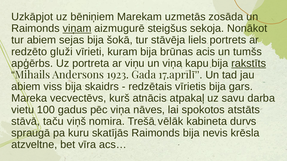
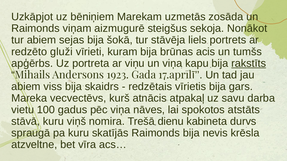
viņam underline: present -> none
stāvā taču: taču -> kuru
vēlāk: vēlāk -> dienu
